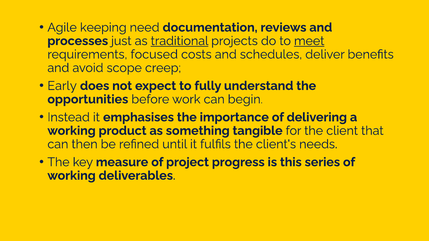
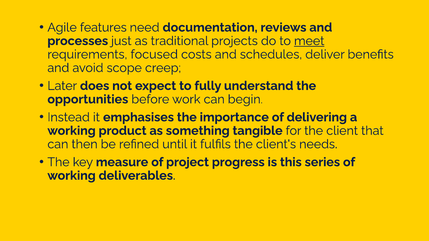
keeping: keeping -> features
traditional underline: present -> none
Early: Early -> Later
